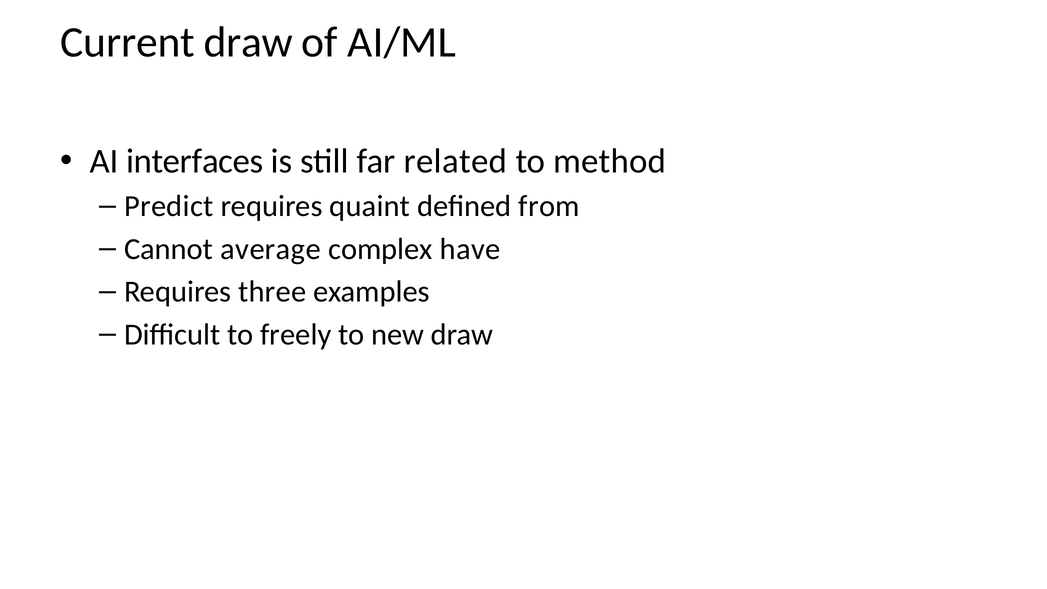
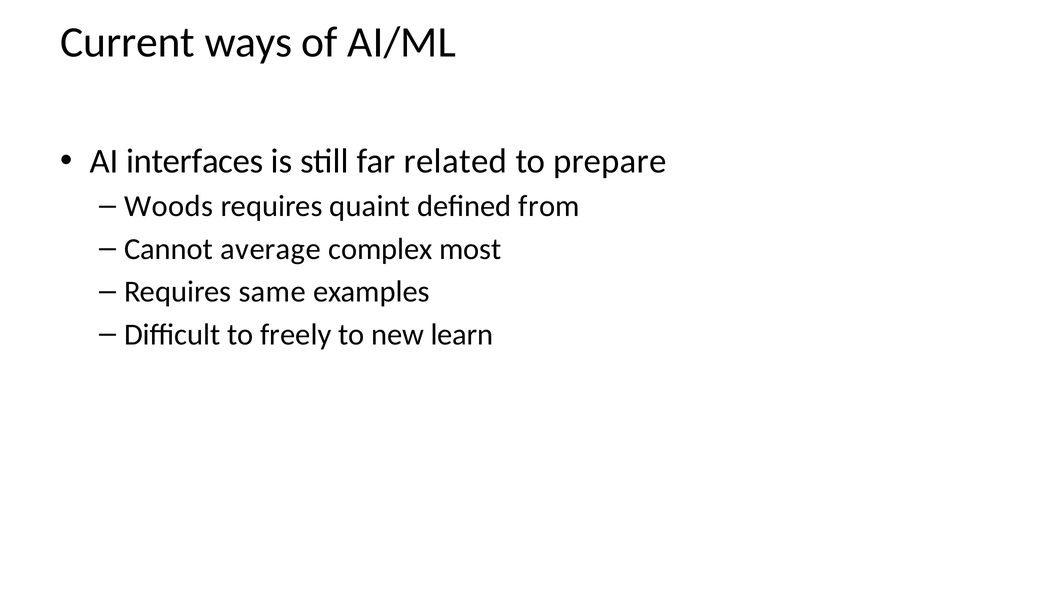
Current draw: draw -> ways
method: method -> prepare
Predict: Predict -> Woods
have: have -> most
three: three -> same
new draw: draw -> learn
